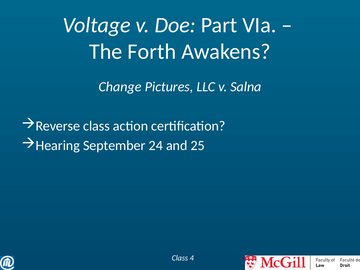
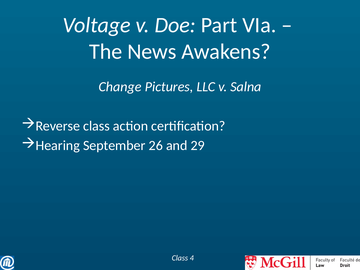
Forth: Forth -> News
24: 24 -> 26
25: 25 -> 29
